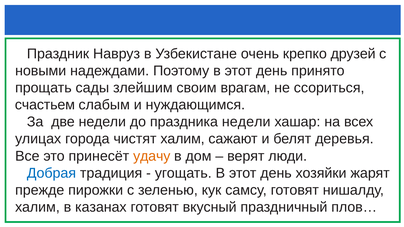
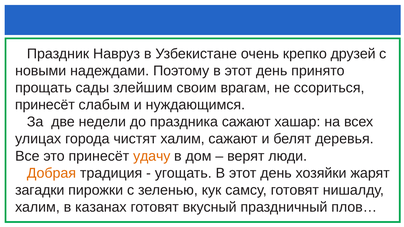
счастьем at (45, 105): счастьем -> принесёт
праздника недели: недели -> сажают
Добрая colour: blue -> orange
прежде: прежде -> загадки
